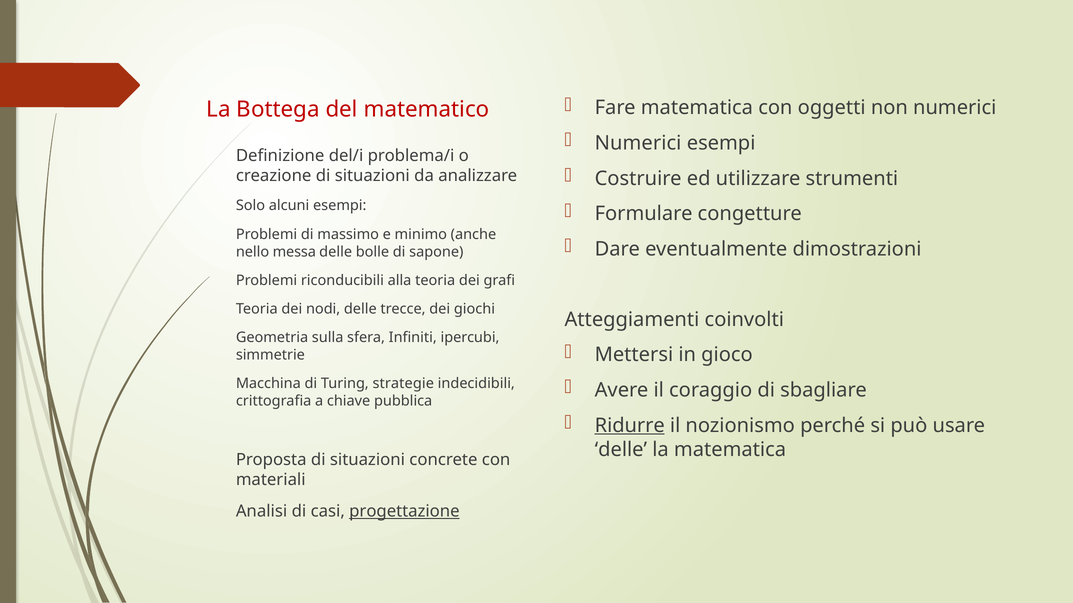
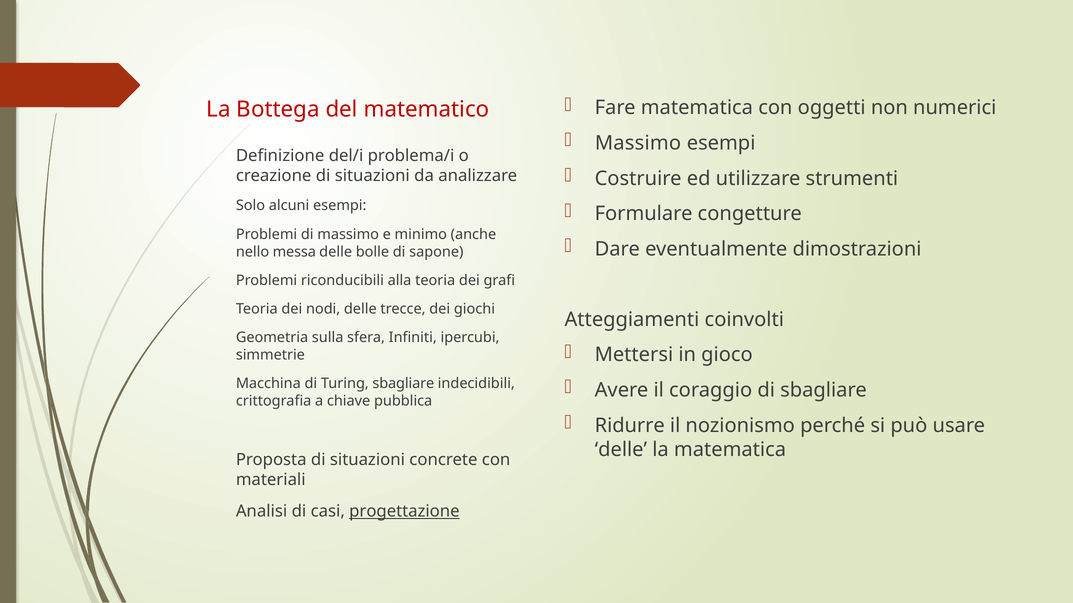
Numerici at (638, 143): Numerici -> Massimo
Turing strategie: strategie -> sbagliare
Ridurre underline: present -> none
